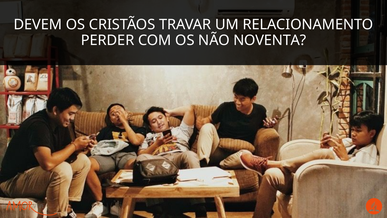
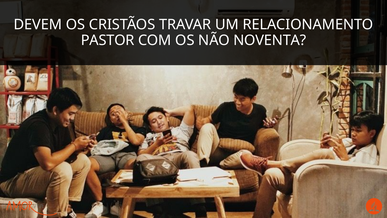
PERDER: PERDER -> PASTOR
